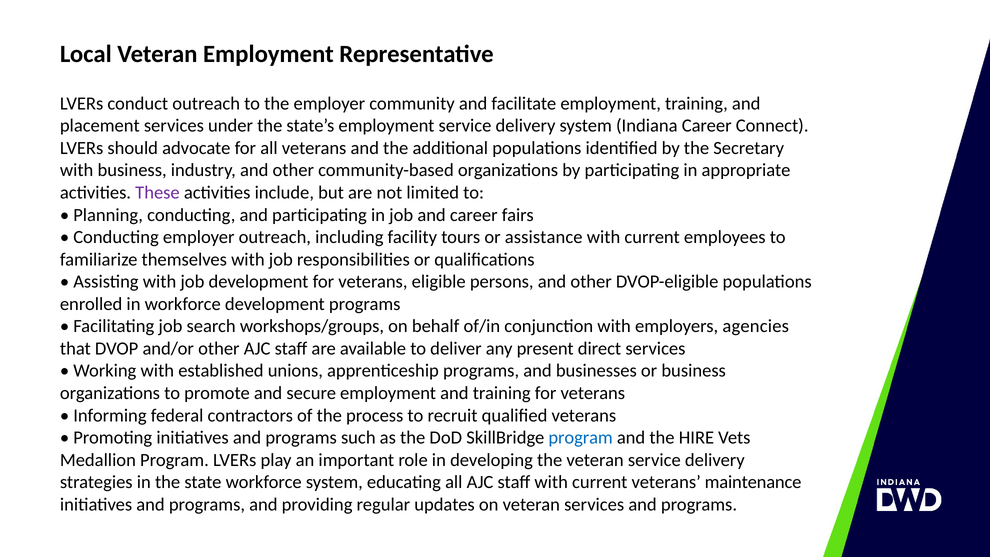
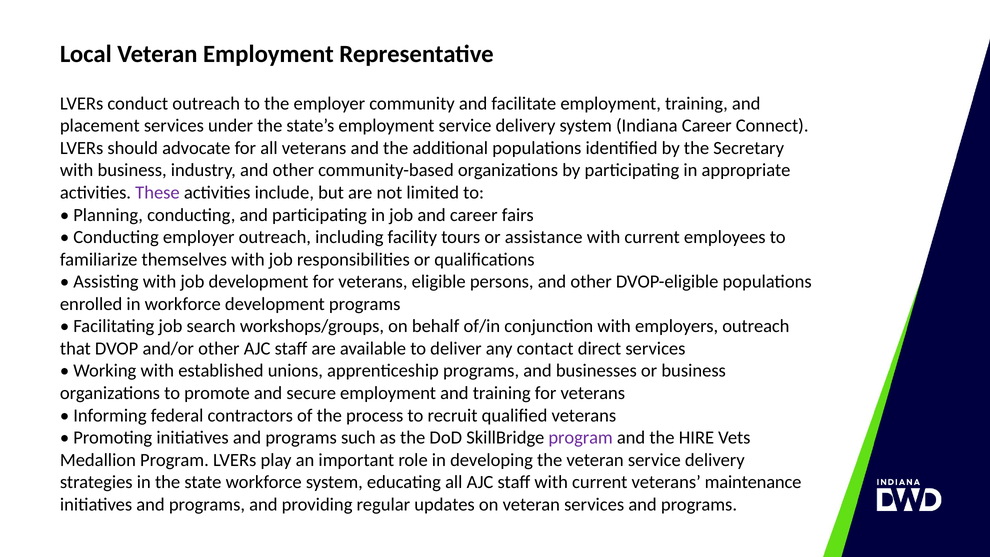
employers agencies: agencies -> outreach
present: present -> contact
program at (581, 438) colour: blue -> purple
